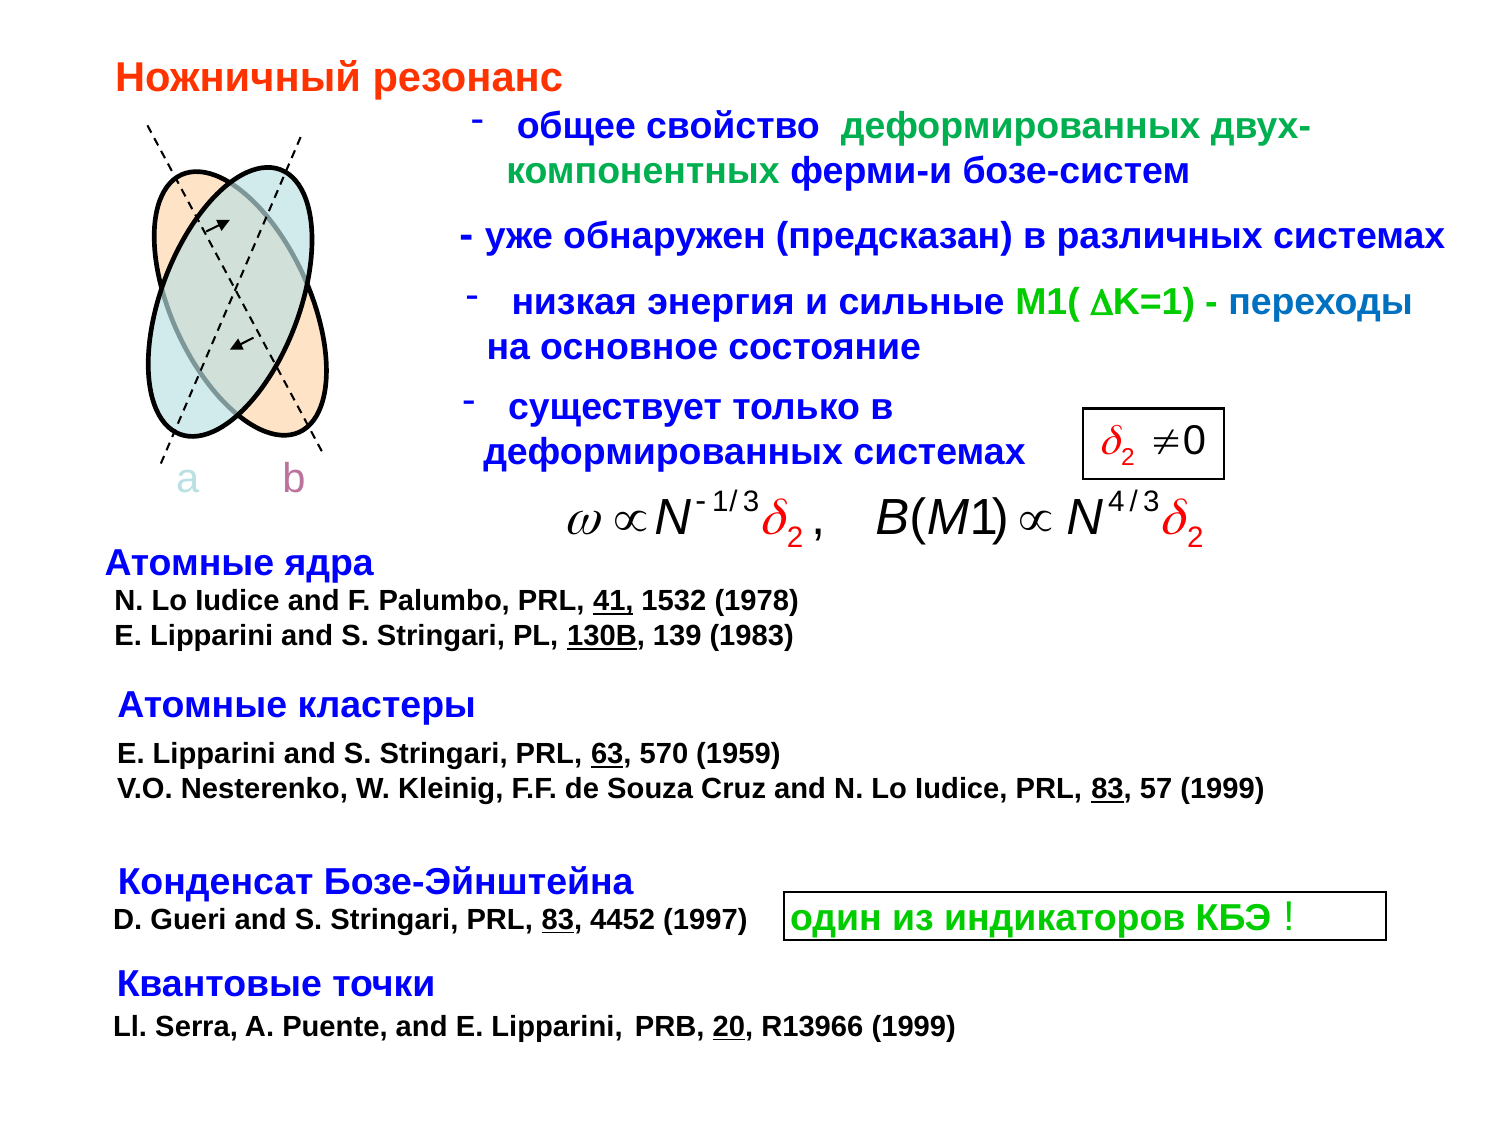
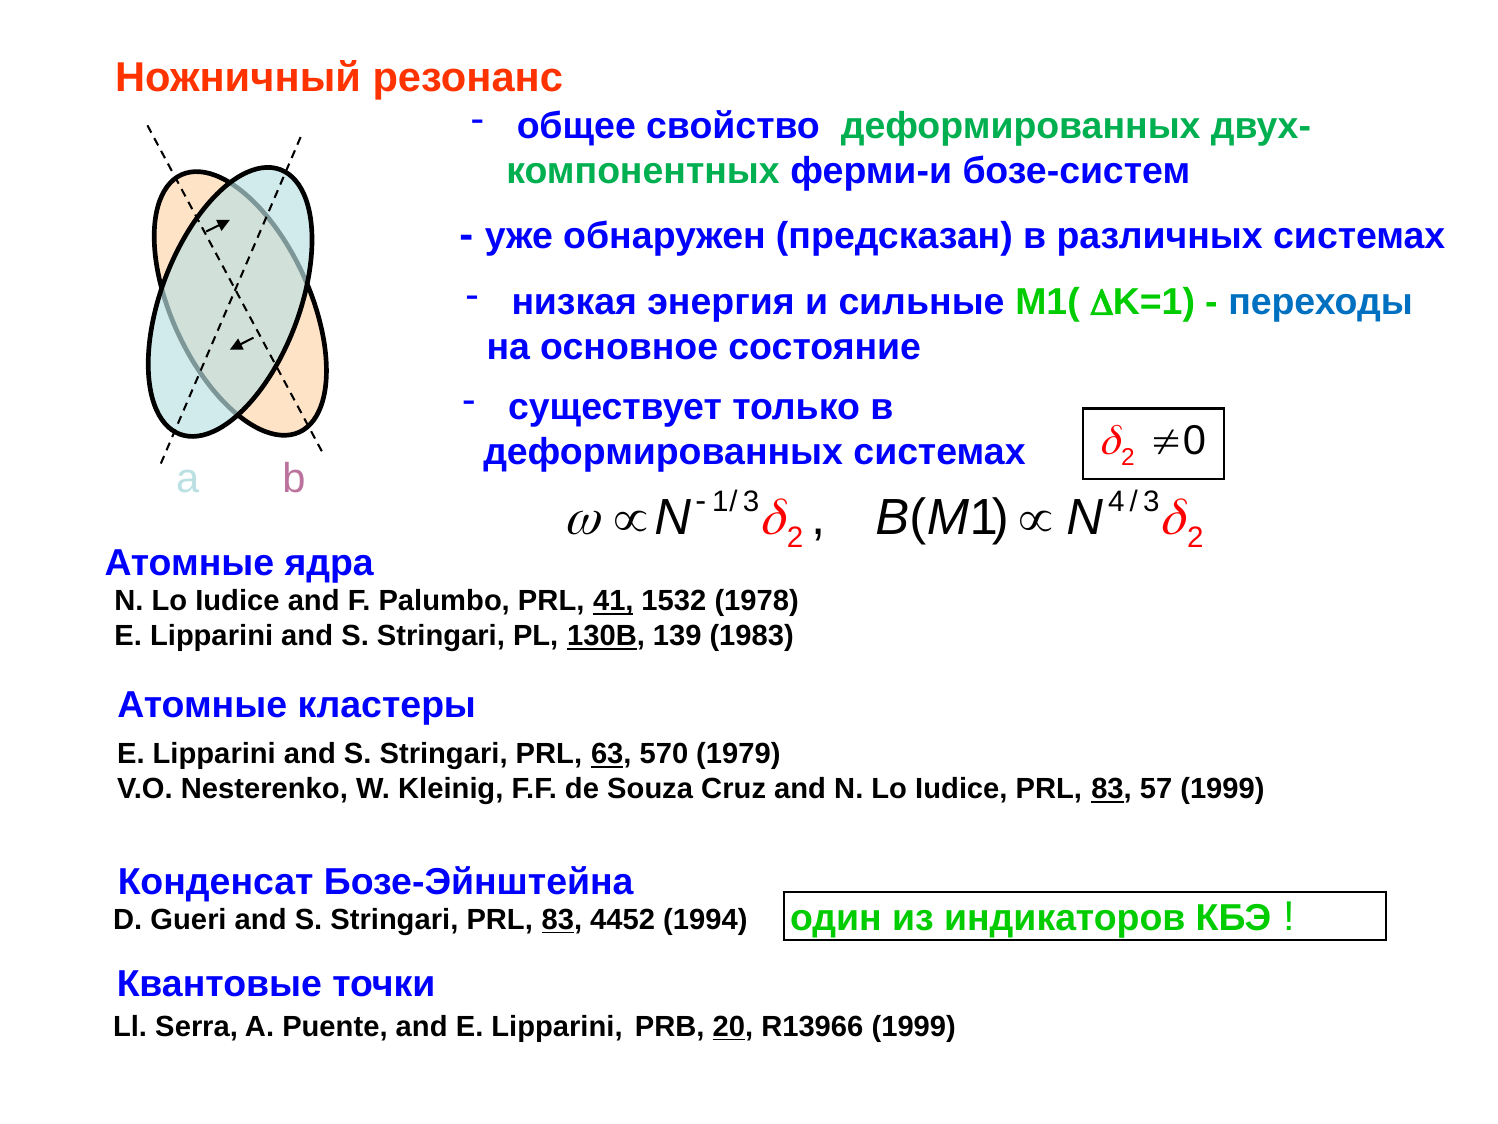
1959: 1959 -> 1979
1997: 1997 -> 1994
